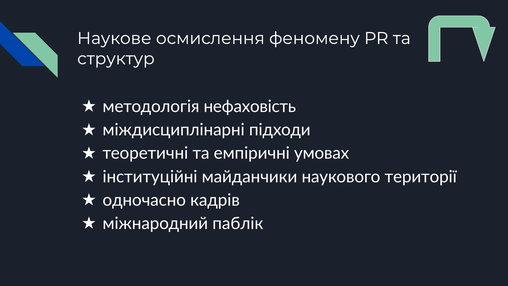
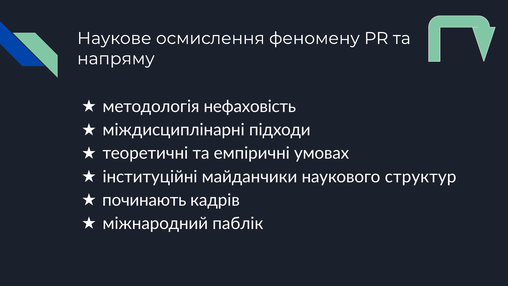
структур: структур -> напряму
території: території -> структур
одночасно: одночасно -> починають
